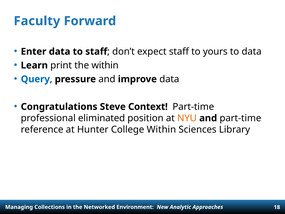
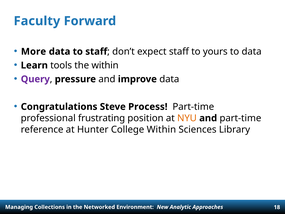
Enter: Enter -> More
print: print -> tools
Query colour: blue -> purple
Context: Context -> Process
eliminated: eliminated -> frustrating
